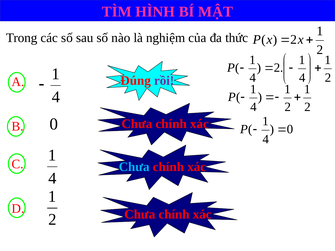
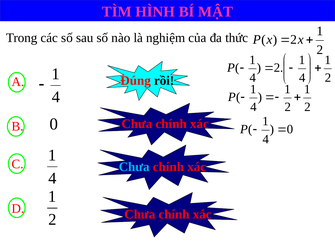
rồi colour: purple -> black
